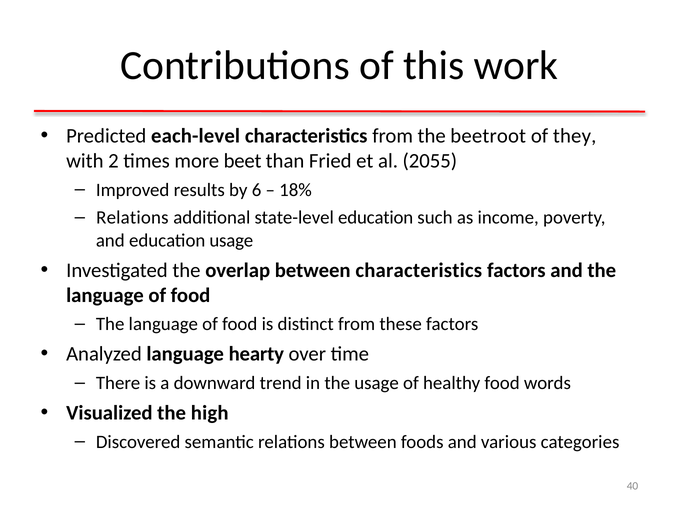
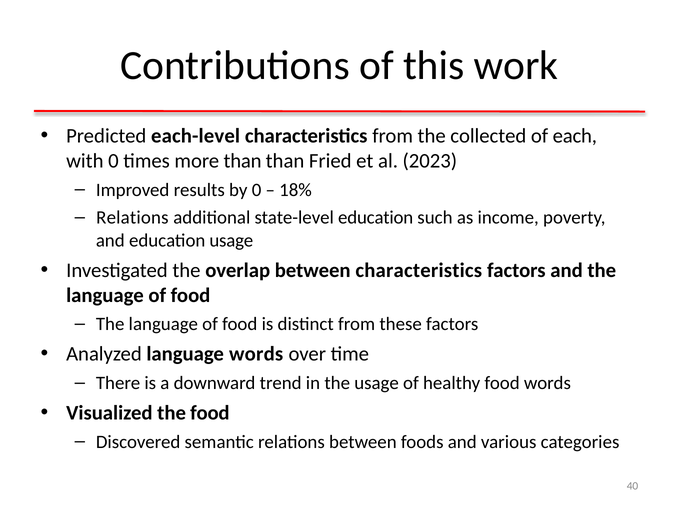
beetroot: beetroot -> collected
they: they -> each
with 2: 2 -> 0
more beet: beet -> than
2055: 2055 -> 2023
by 6: 6 -> 0
language hearty: hearty -> words
the high: high -> food
